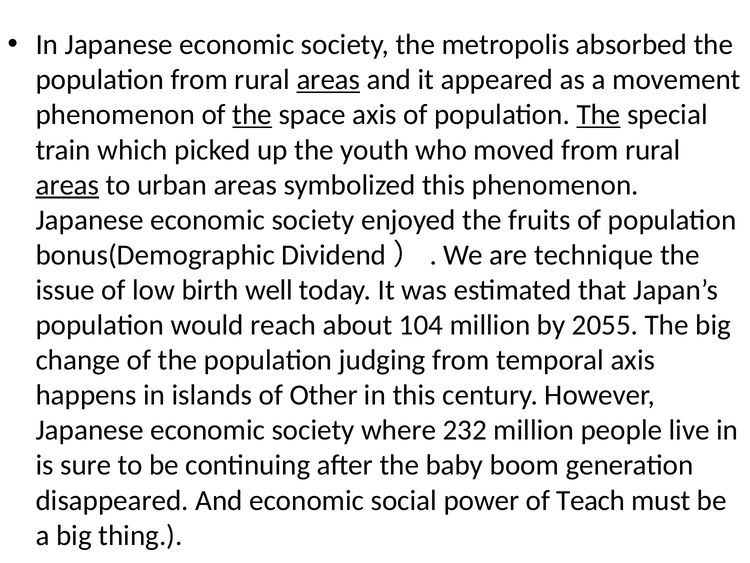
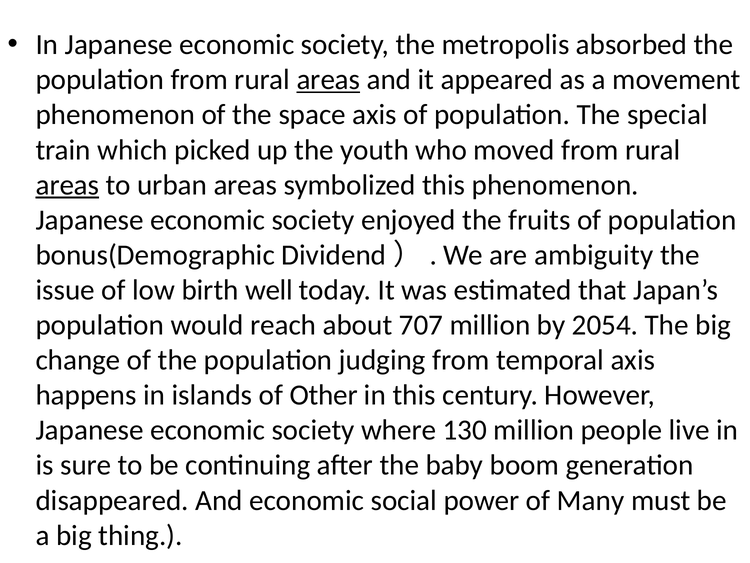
the at (252, 115) underline: present -> none
The at (598, 115) underline: present -> none
technique: technique -> ambiguity
104: 104 -> 707
2055: 2055 -> 2054
232: 232 -> 130
Teach: Teach -> Many
